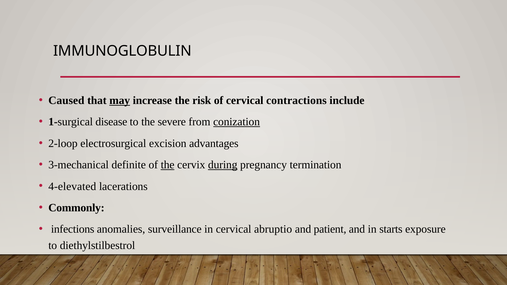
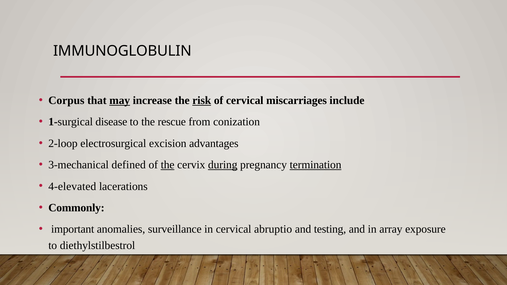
Caused: Caused -> Corpus
risk underline: none -> present
contractions: contractions -> miscarriages
severe: severe -> rescue
conization underline: present -> none
definite: definite -> defined
termination underline: none -> present
infections: infections -> important
patient: patient -> testing
starts: starts -> array
